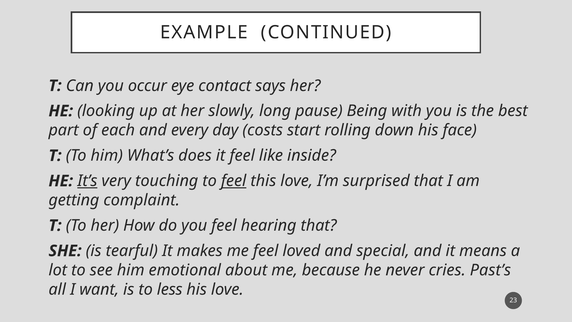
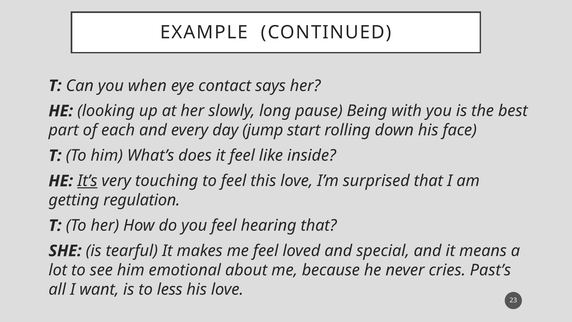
occur: occur -> when
costs: costs -> jump
feel at (234, 181) underline: present -> none
complaint: complaint -> regulation
